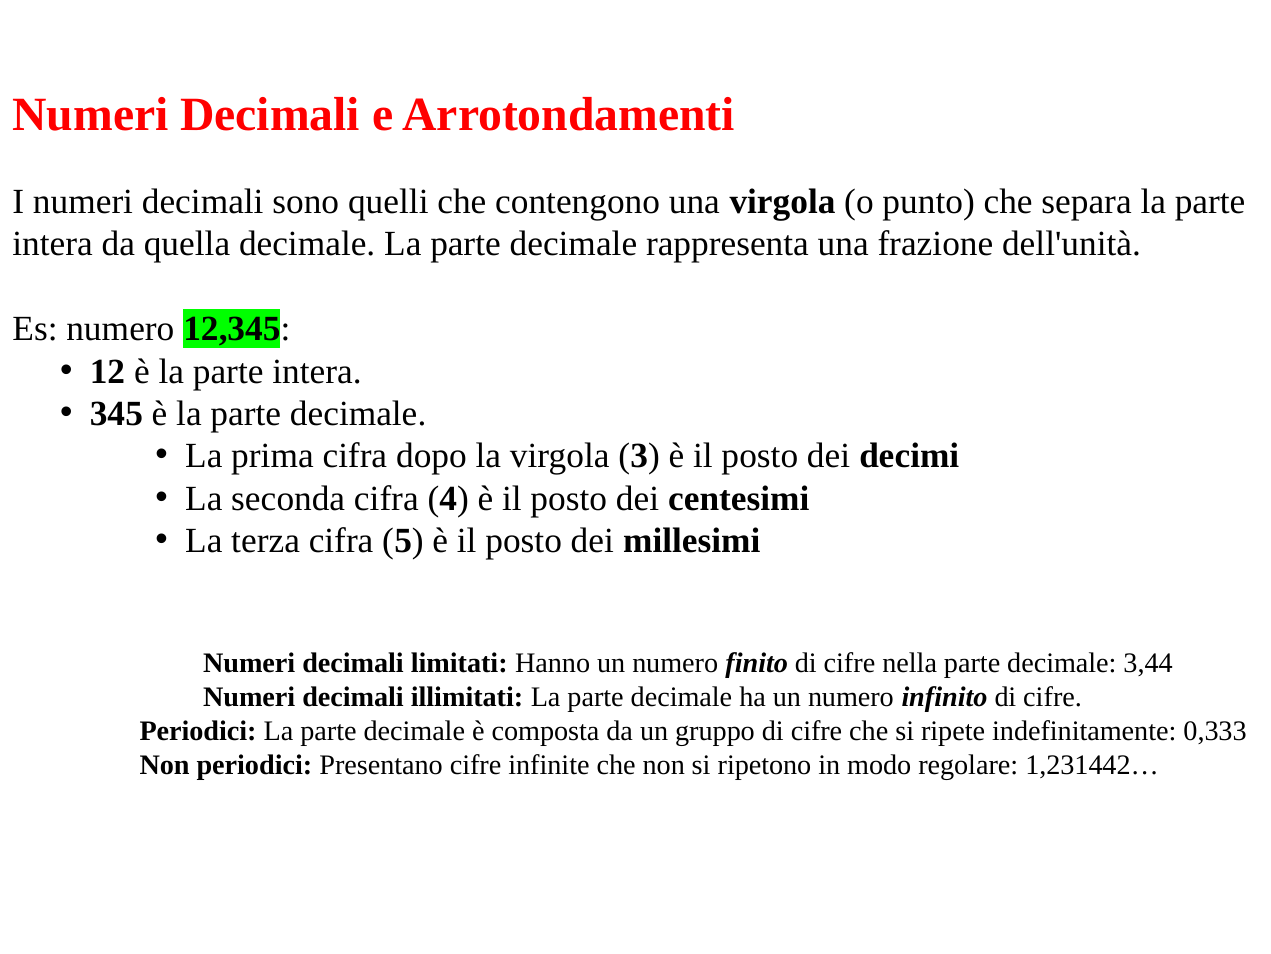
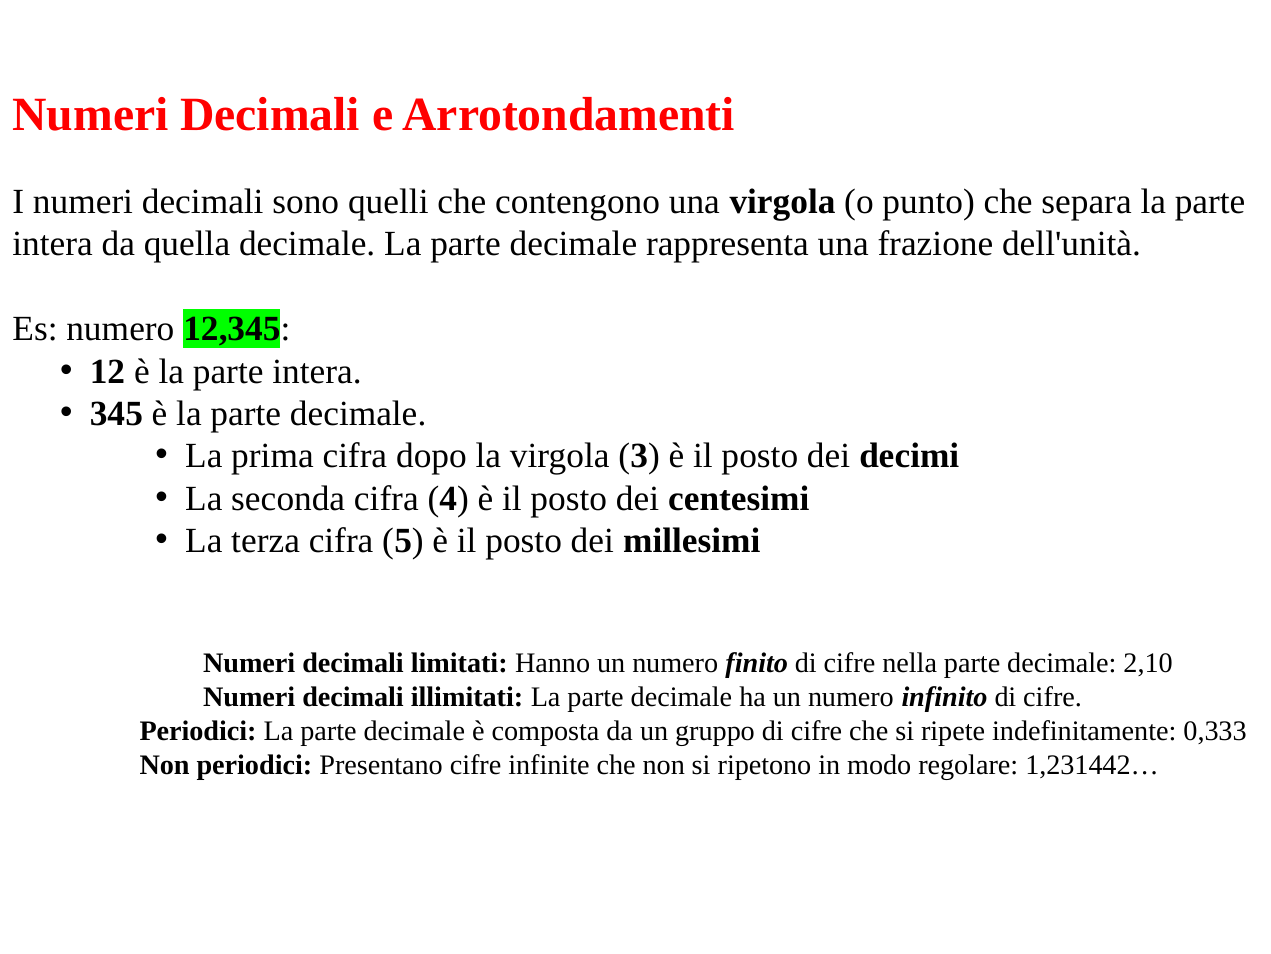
3,44: 3,44 -> 2,10
